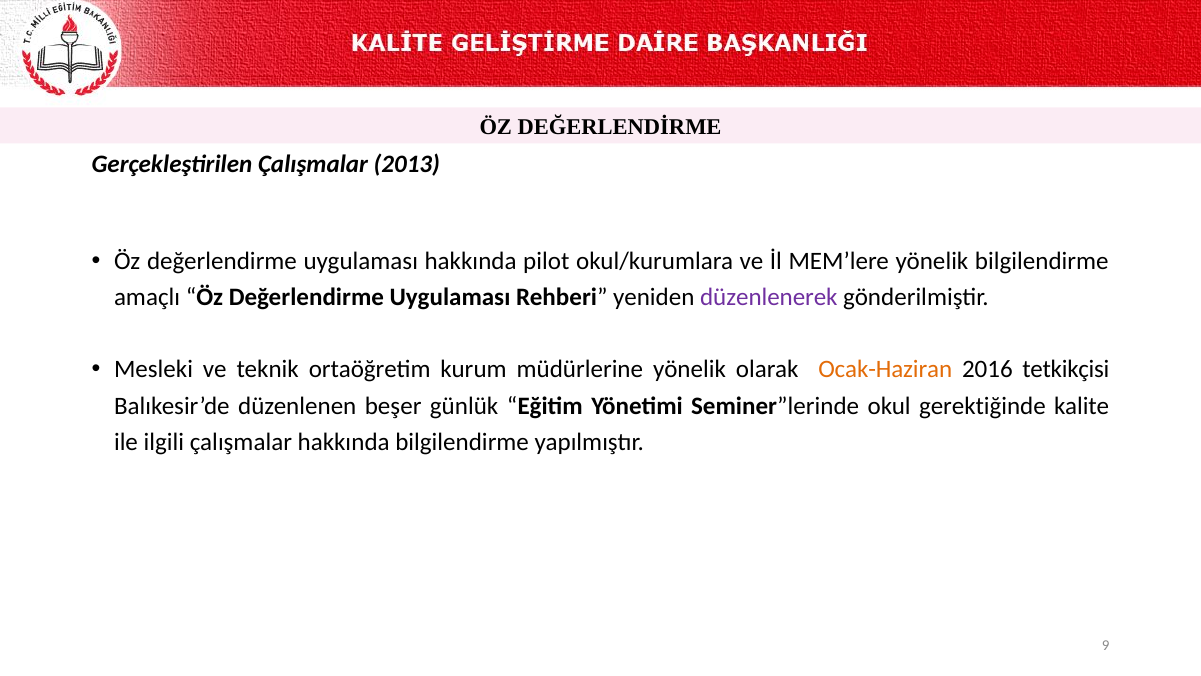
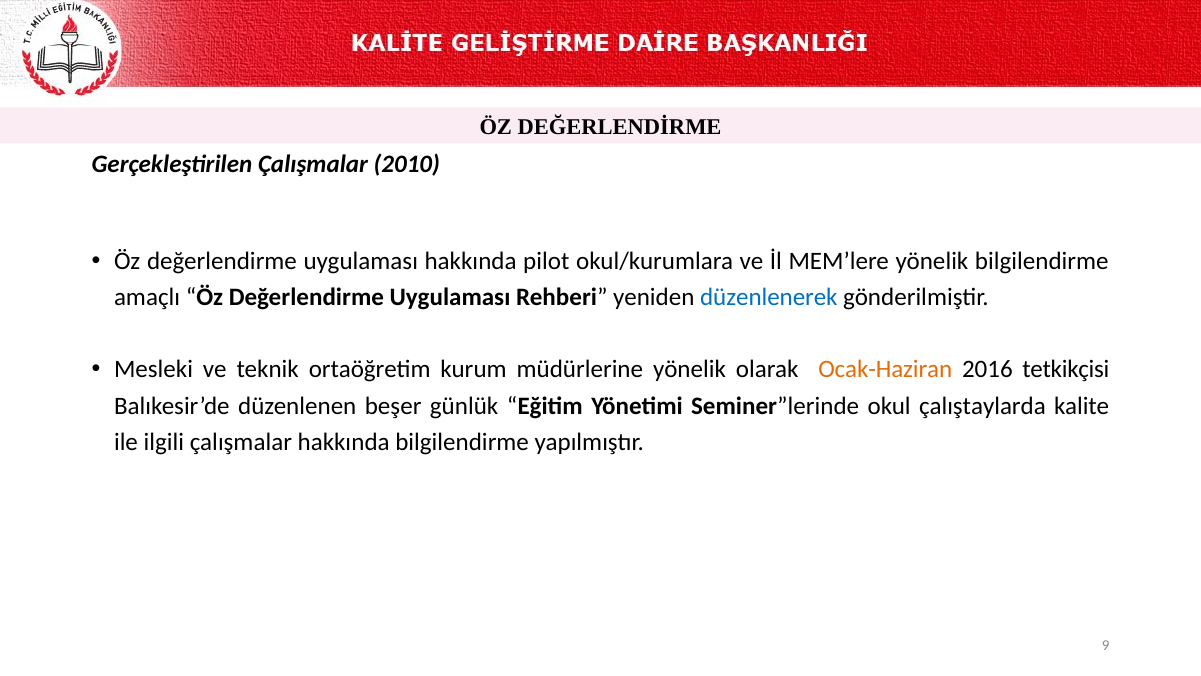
2013: 2013 -> 2010
düzenlenerek colour: purple -> blue
gerektiğinde: gerektiğinde -> çalıştaylarda
